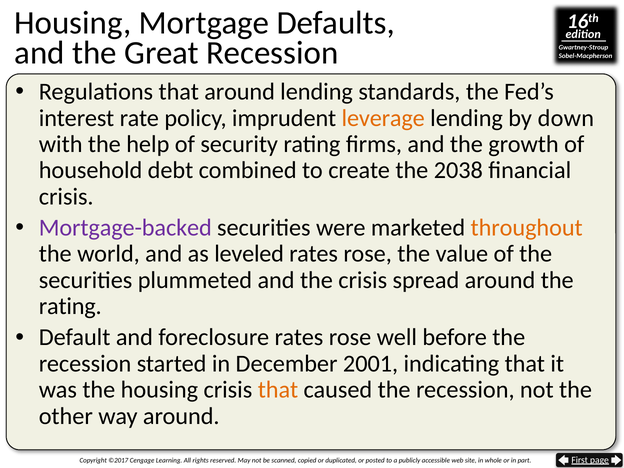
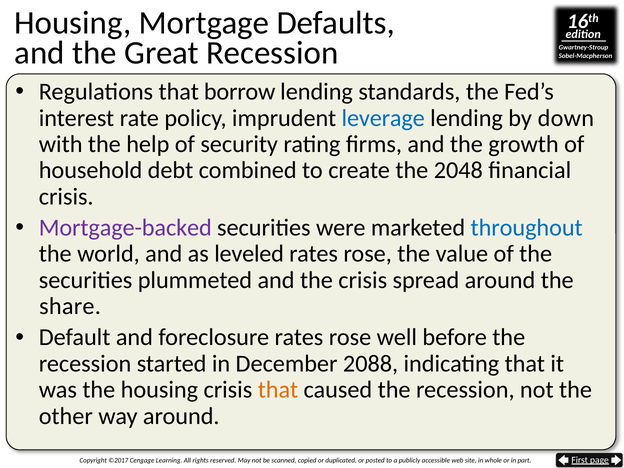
that around: around -> borrow
leverage colour: orange -> blue
2038: 2038 -> 2048
throughout colour: orange -> blue
rating at (70, 306): rating -> share
2001: 2001 -> 2088
